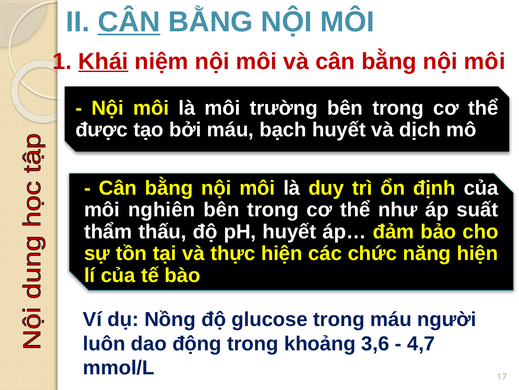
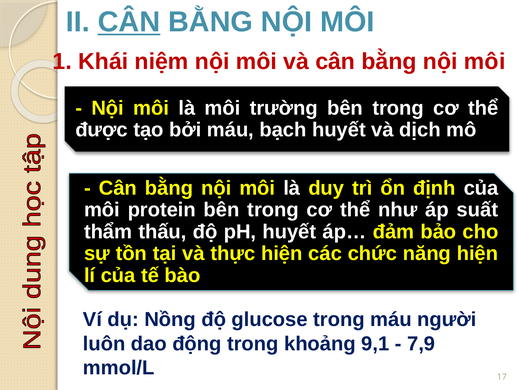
Khái underline: present -> none
nghiên: nghiên -> protein
3,6: 3,6 -> 9,1
4,7: 4,7 -> 7,9
